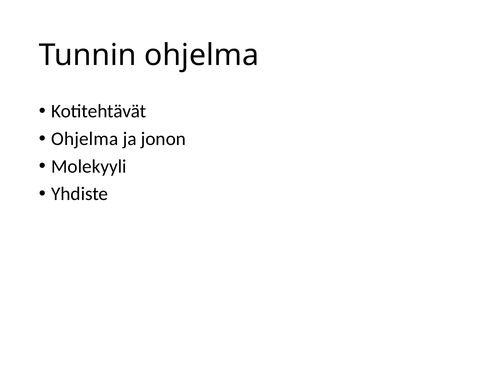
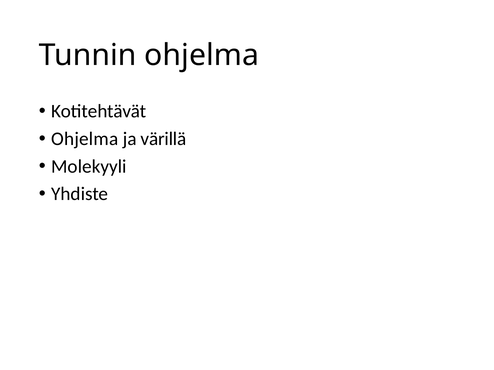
jonon: jonon -> värillä
